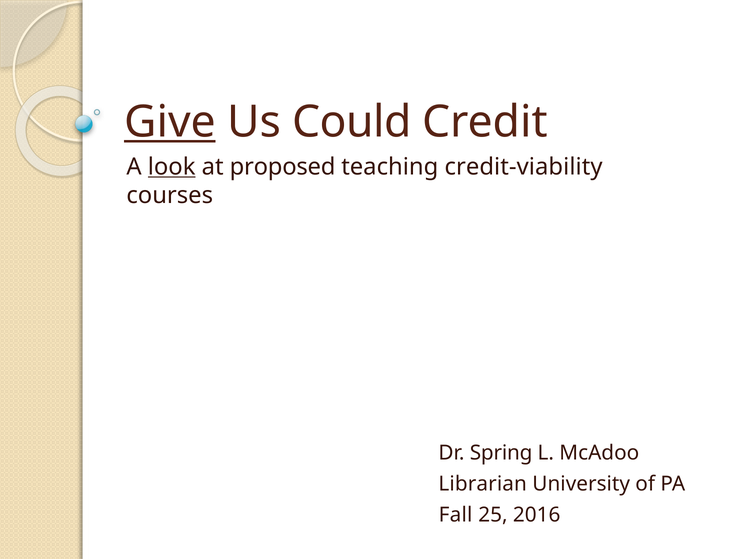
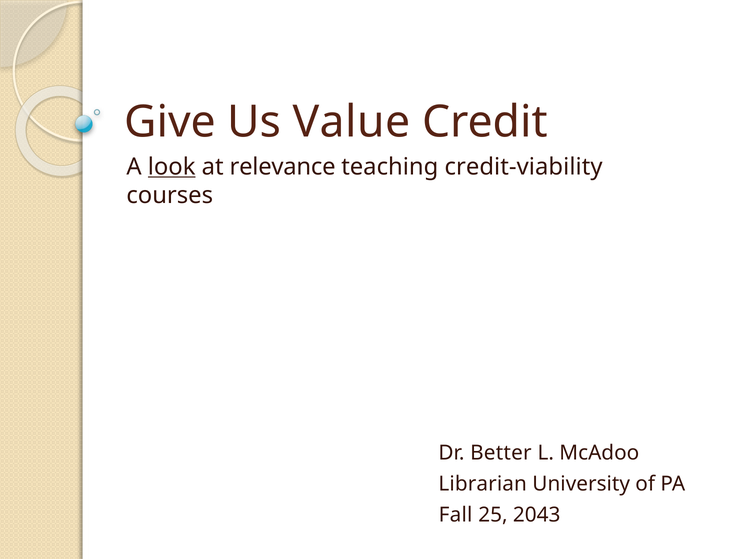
Give underline: present -> none
Could: Could -> Value
proposed: proposed -> relevance
Spring: Spring -> Better
2016: 2016 -> 2043
